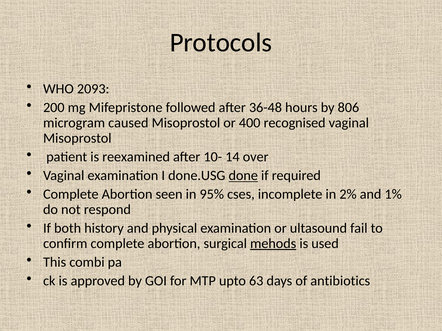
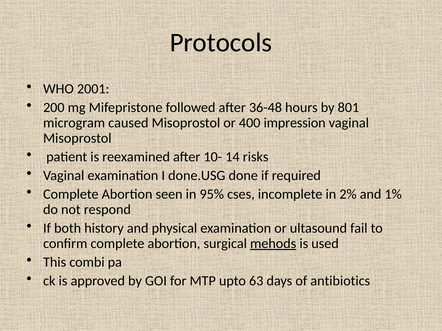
2093: 2093 -> 2001
806: 806 -> 801
recognised: recognised -> impression
over: over -> risks
done underline: present -> none
